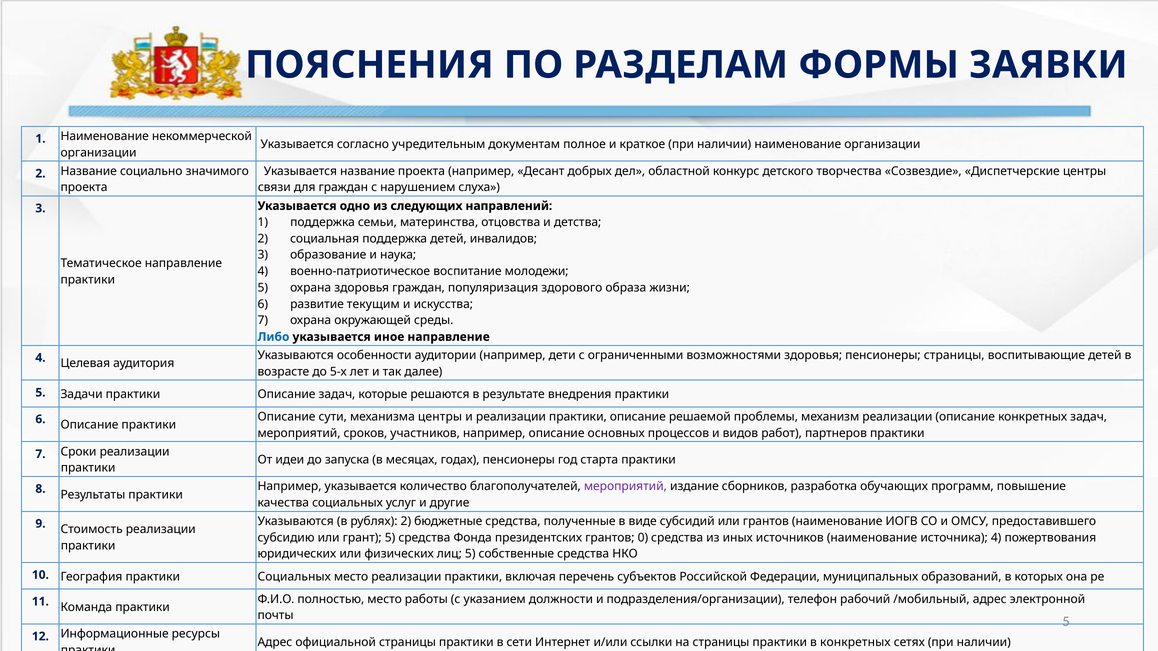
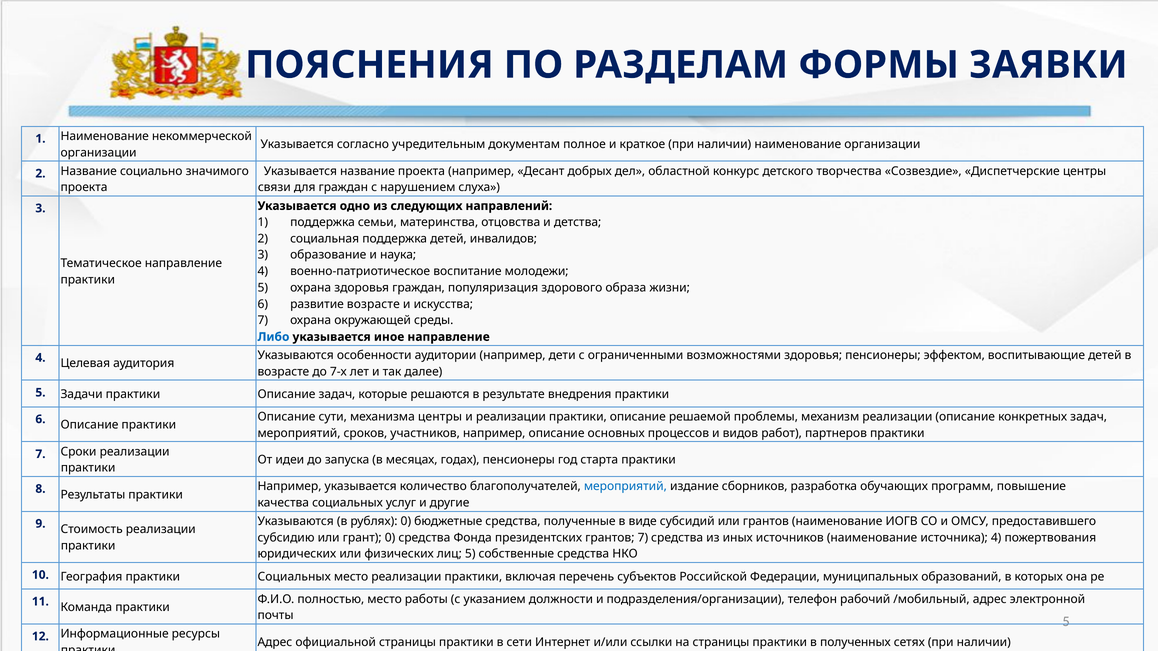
развитие текущим: текущим -> возрасте
пенсионеры страницы: страницы -> эффектом
5-х: 5-х -> 7-х
мероприятий at (625, 487) colour: purple -> blue
рублях 2: 2 -> 0
грант 5: 5 -> 0
грантов 0: 0 -> 7
в конкретных: конкретных -> полученных
